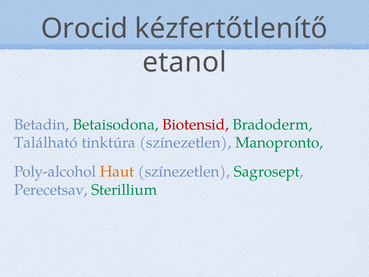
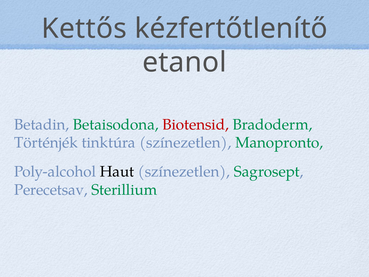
Orocid: Orocid -> Kettős
Található: Található -> Történjék
Haut colour: orange -> black
